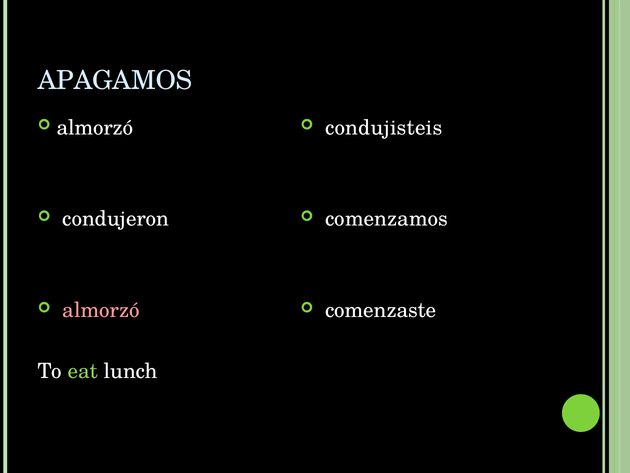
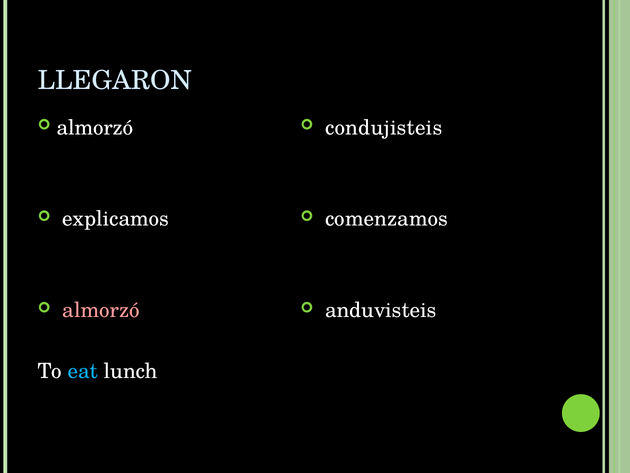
APAGAMOS: APAGAMOS -> LLEGARON
condujeron: condujeron -> explicamos
comenzaste: comenzaste -> anduvisteis
eat colour: light green -> light blue
